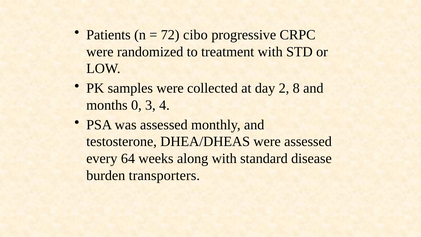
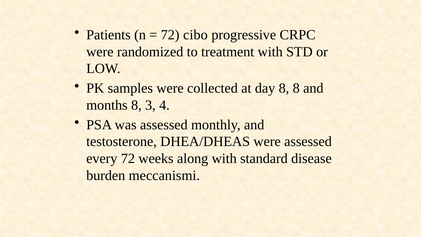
day 2: 2 -> 8
months 0: 0 -> 8
every 64: 64 -> 72
transporters: transporters -> meccanismi
